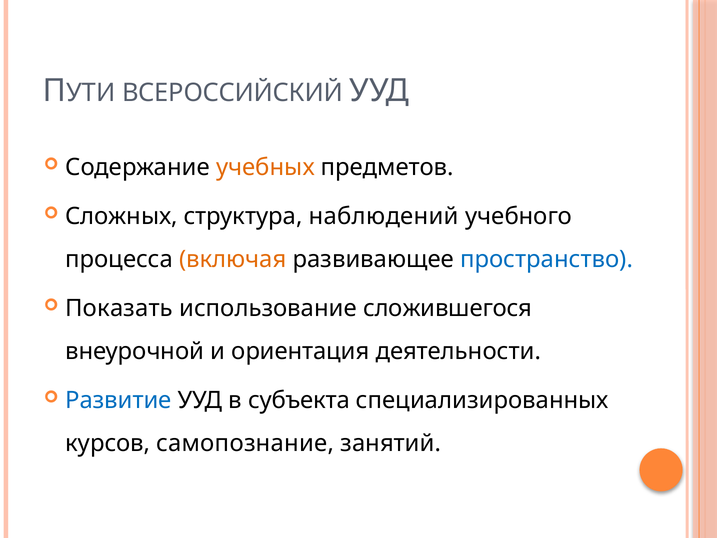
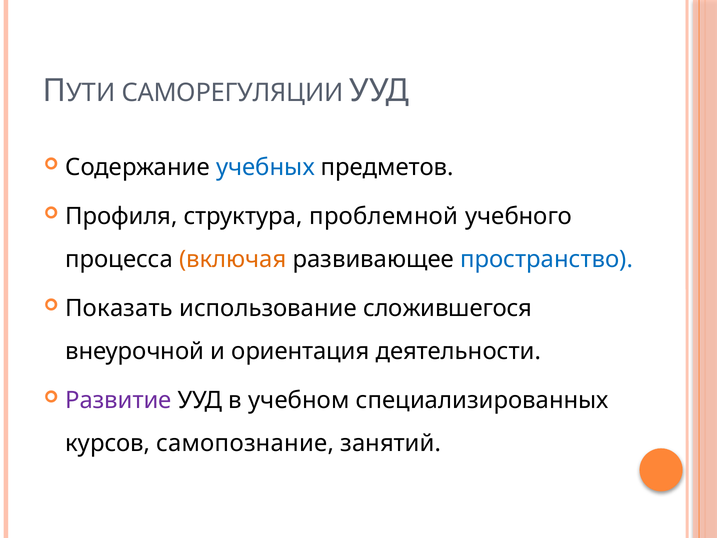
ВСЕРОССИЙСКИЙ: ВСЕРОССИЙСКИЙ -> САМОРЕГУЛЯЦИИ
учебных colour: orange -> blue
Сложных: Сложных -> Профиля
наблюдений: наблюдений -> проблемной
Развитие colour: blue -> purple
субъекта: субъекта -> учебном
